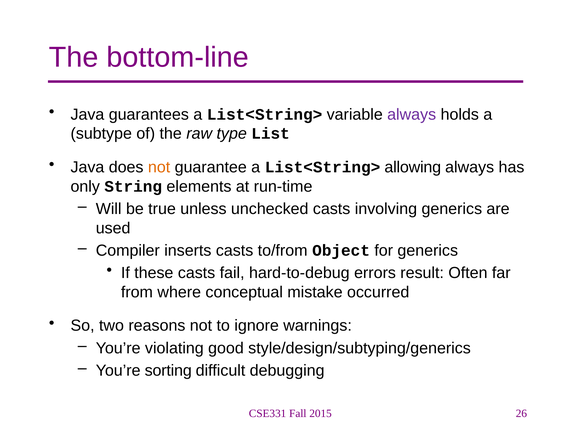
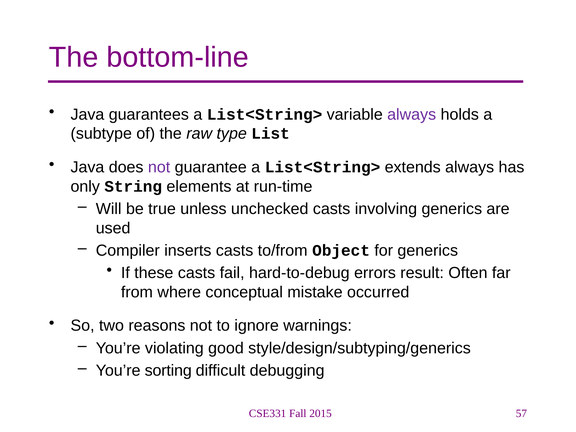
not at (159, 167) colour: orange -> purple
allowing: allowing -> extends
26: 26 -> 57
